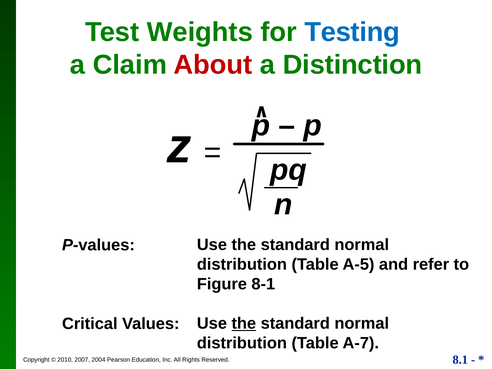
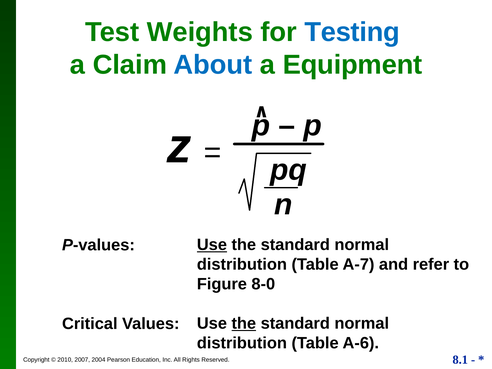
About colour: red -> blue
Distinction: Distinction -> Equipment
Use at (212, 245) underline: none -> present
A-5: A-5 -> A-7
8-1: 8-1 -> 8-0
A-7: A-7 -> A-6
